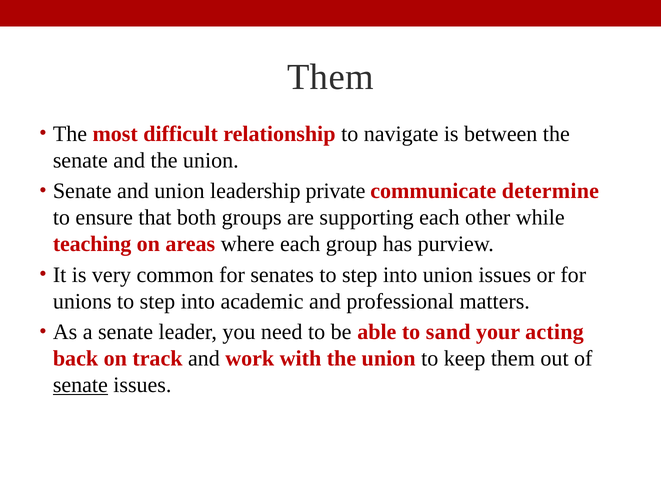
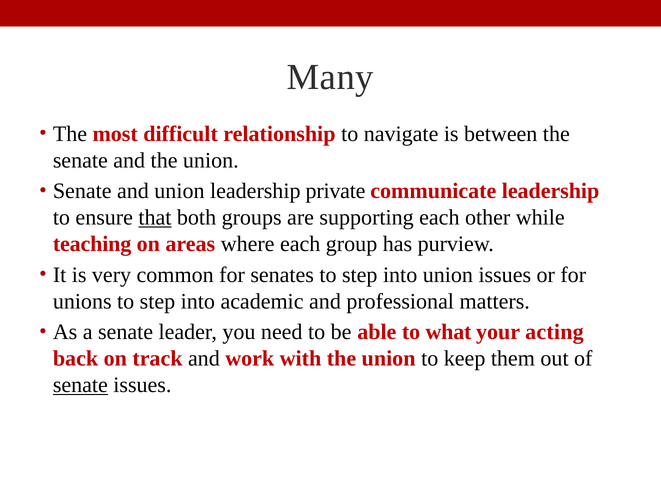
Them at (330, 77): Them -> Many
communicate determine: determine -> leadership
that underline: none -> present
sand: sand -> what
